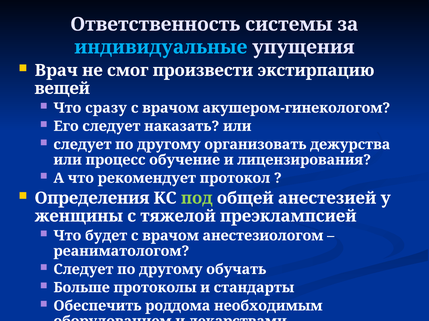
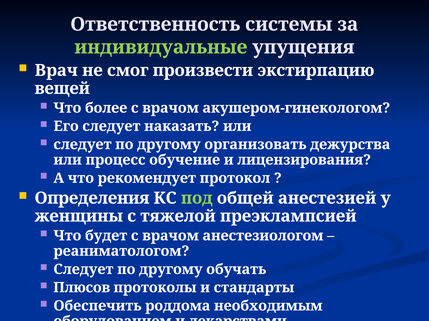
индивидуальные colour: light blue -> light green
сразу: сразу -> более
Больше: Больше -> Плюсов
